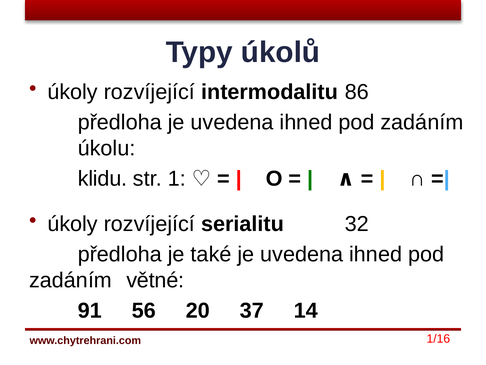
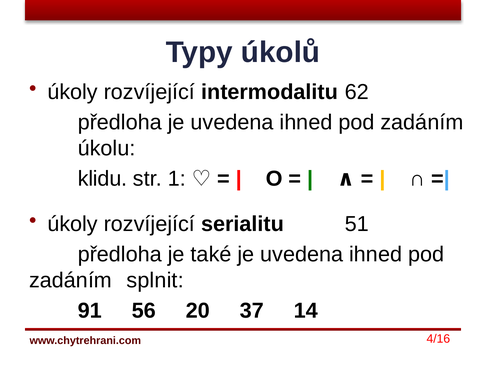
86: 86 -> 62
32: 32 -> 51
větné: větné -> splnit
1/16: 1/16 -> 4/16
